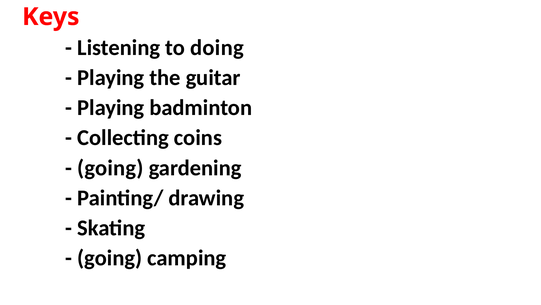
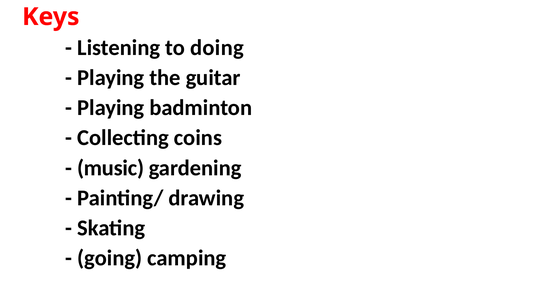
going at (110, 168): going -> music
